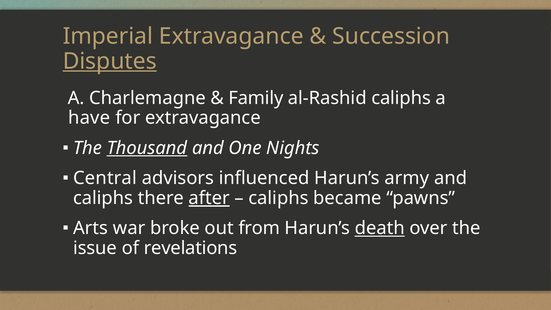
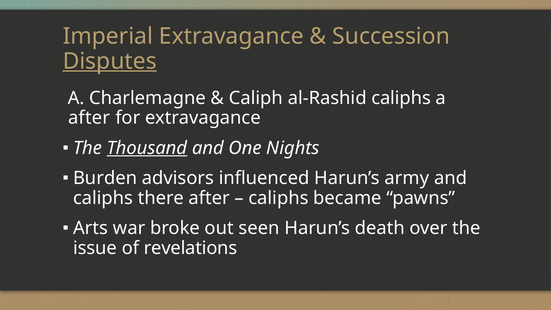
Family: Family -> Caliph
have at (89, 118): have -> after
Central: Central -> Burden
after at (209, 198) underline: present -> none
from: from -> seen
death underline: present -> none
